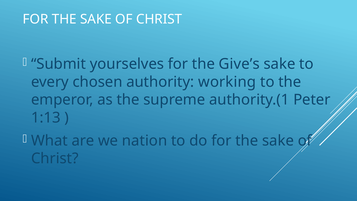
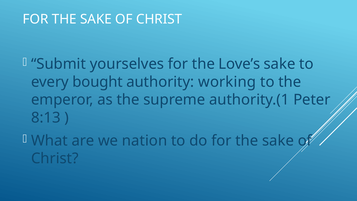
Give’s: Give’s -> Love’s
chosen: chosen -> bought
1:13: 1:13 -> 8:13
